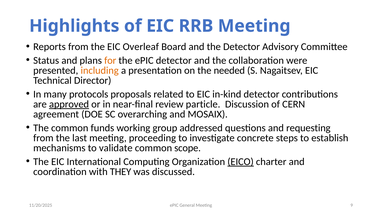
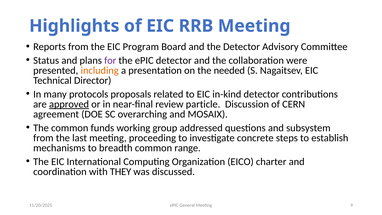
Overleaf: Overleaf -> Program
for colour: orange -> purple
requesting: requesting -> subsystem
validate: validate -> breadth
scope: scope -> range
EICO underline: present -> none
